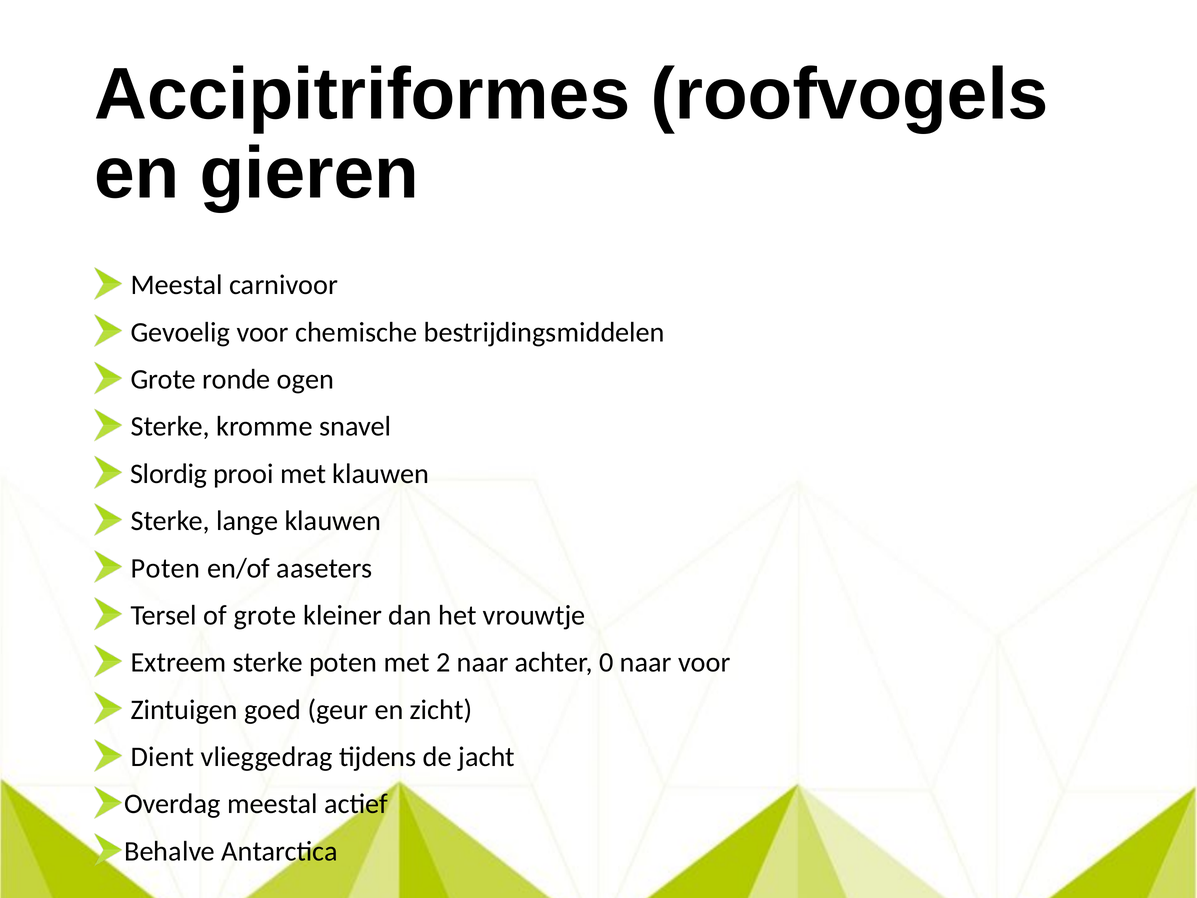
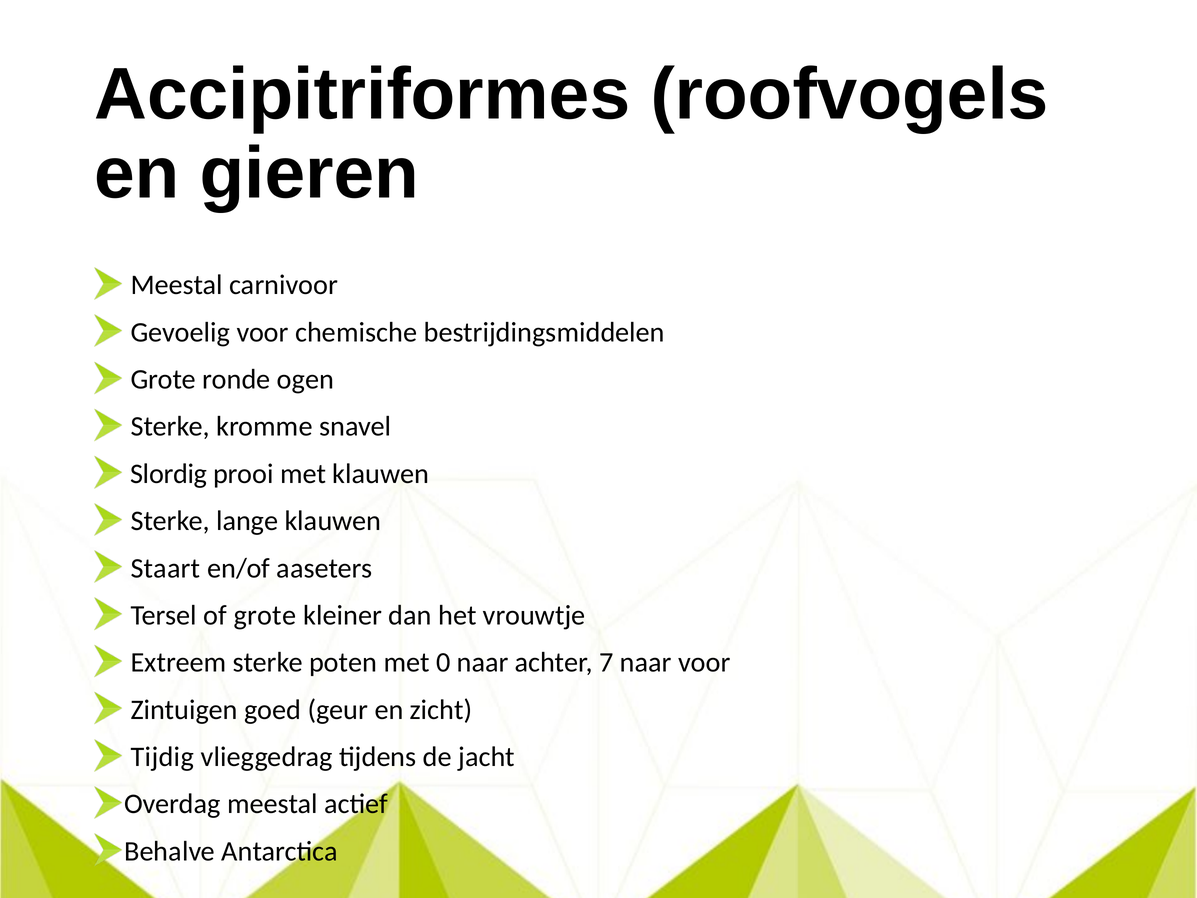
Poten at (165, 568): Poten -> Staart
2: 2 -> 0
0: 0 -> 7
Dient: Dient -> Tijdig
